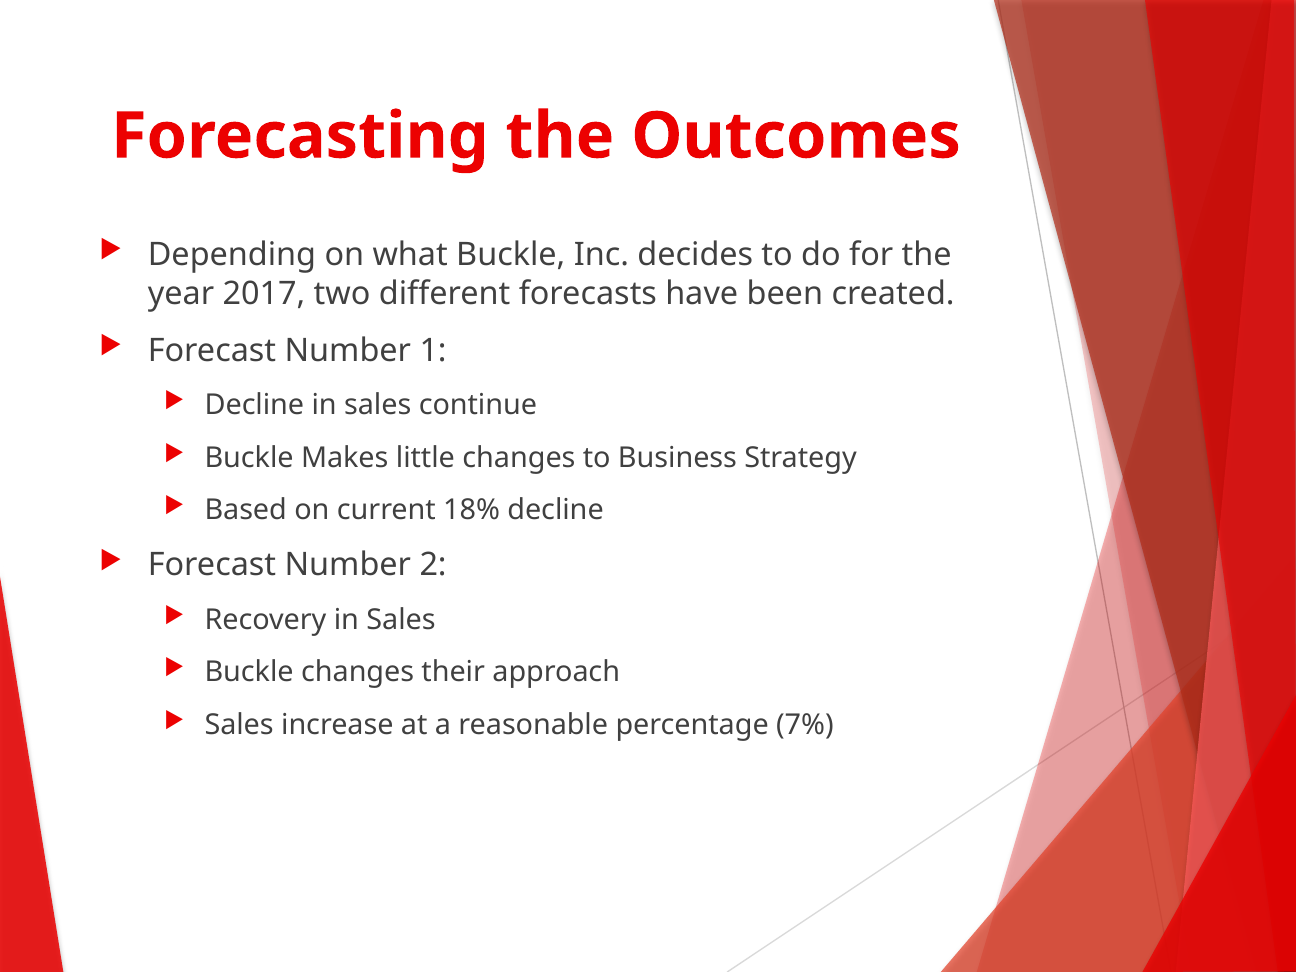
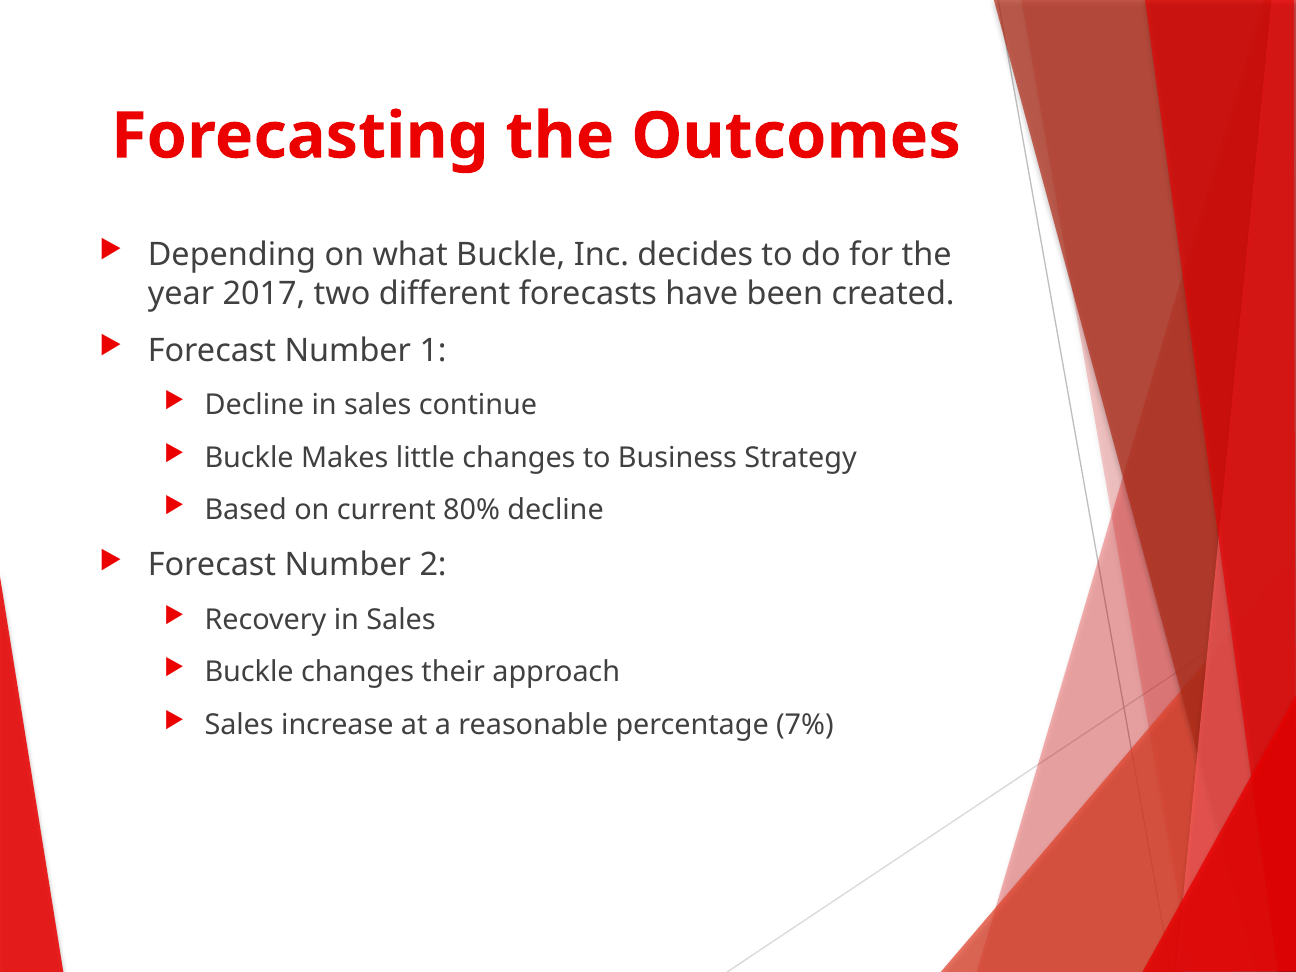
18%: 18% -> 80%
